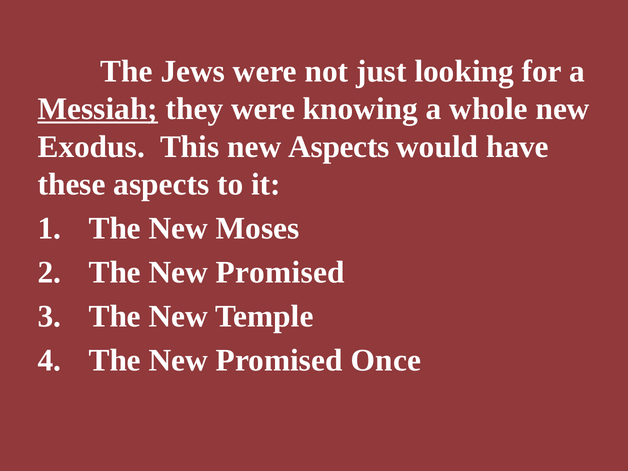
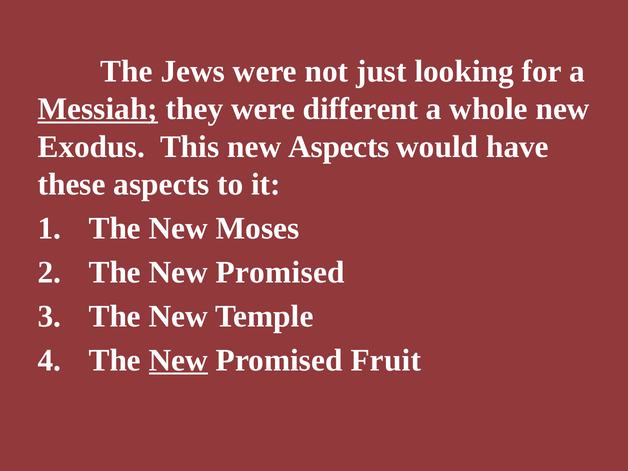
knowing: knowing -> different
New at (178, 360) underline: none -> present
Once: Once -> Fruit
